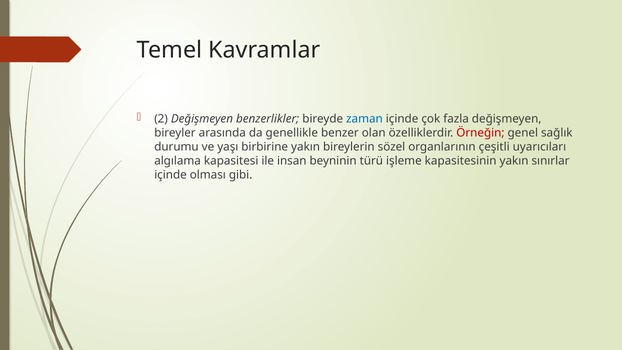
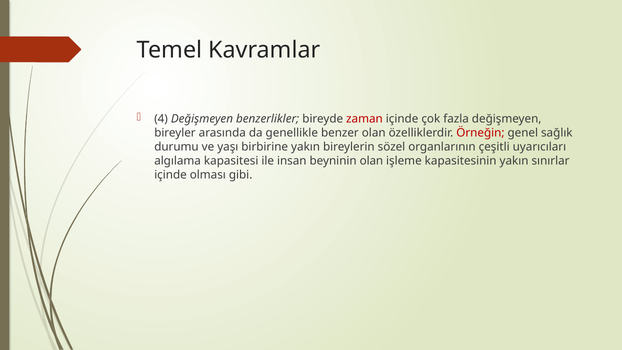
2: 2 -> 4
zaman colour: blue -> red
beyninin türü: türü -> olan
